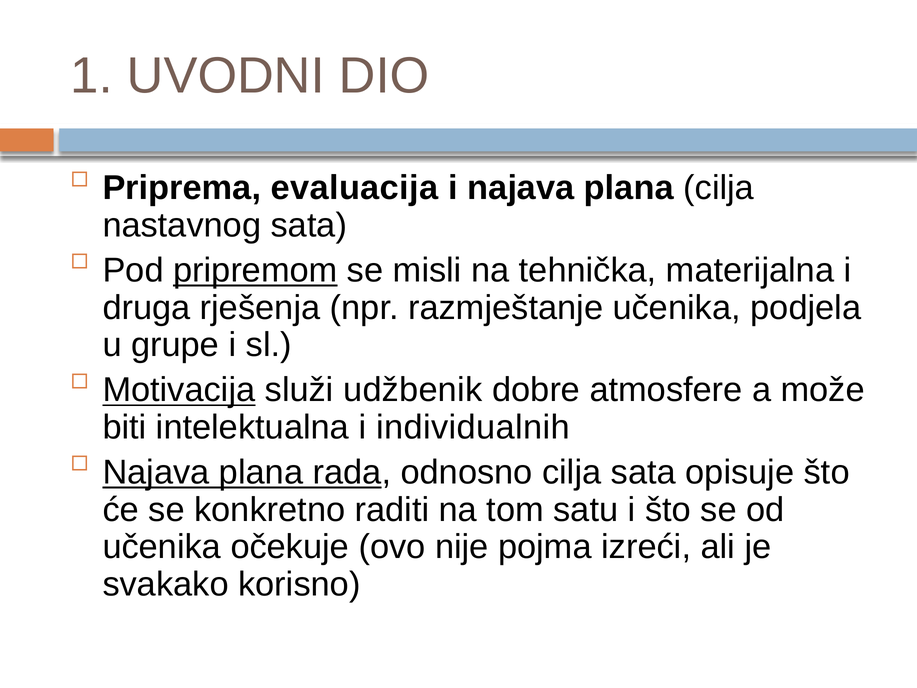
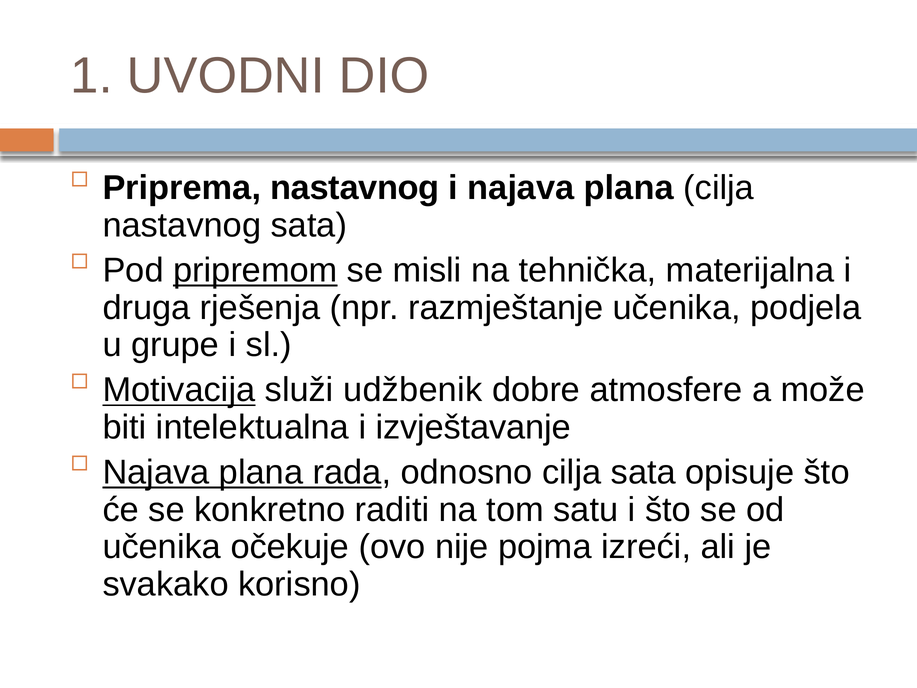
Priprema evaluacija: evaluacija -> nastavnog
individualnih: individualnih -> izvještavanje
